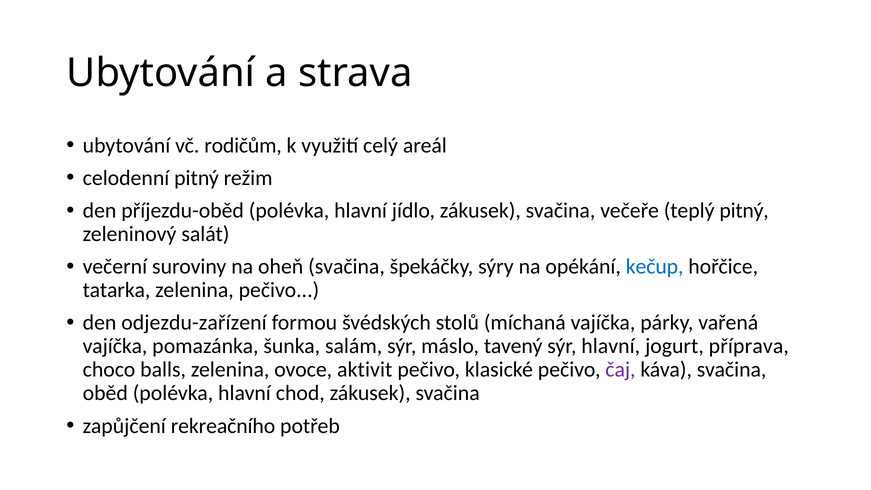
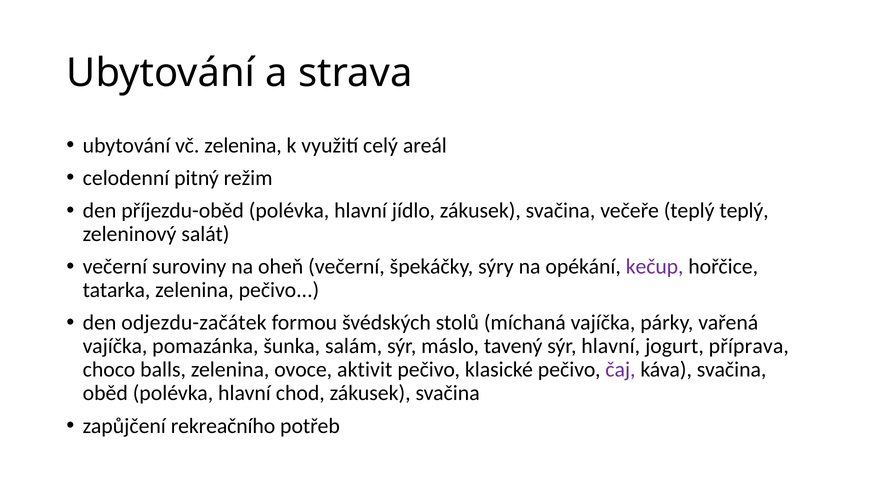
vč rodičům: rodičům -> zelenina
teplý pitný: pitný -> teplý
oheň svačina: svačina -> večerní
kečup colour: blue -> purple
odjezdu-zařízení: odjezdu-zařízení -> odjezdu-začátek
